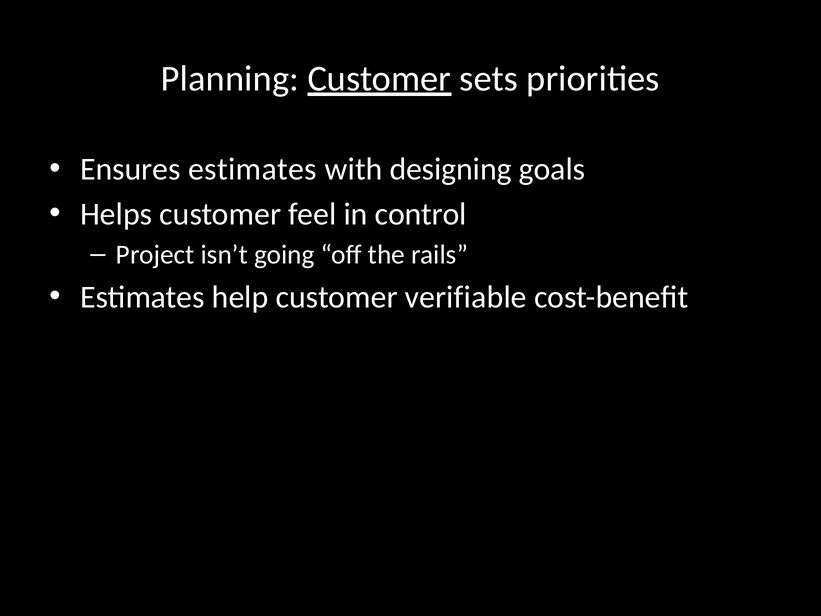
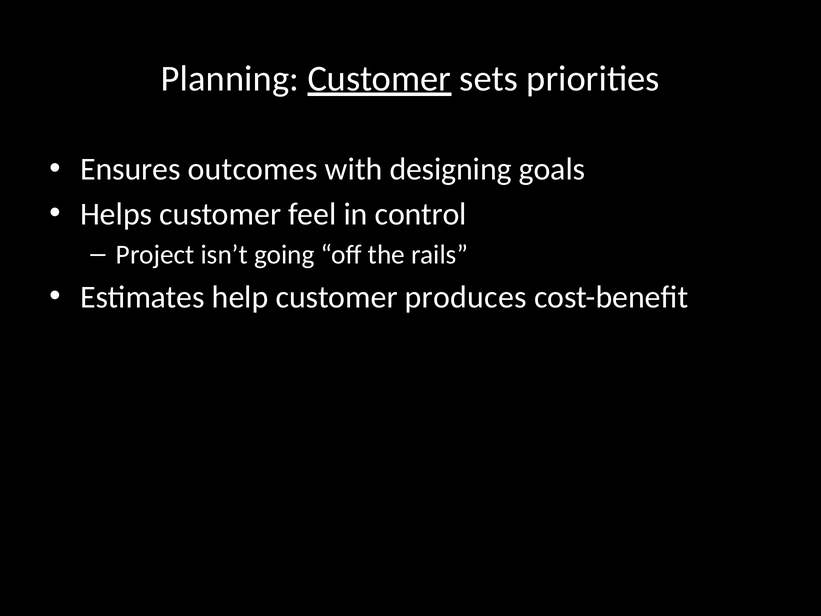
Ensures estimates: estimates -> outcomes
verifiable: verifiable -> produces
